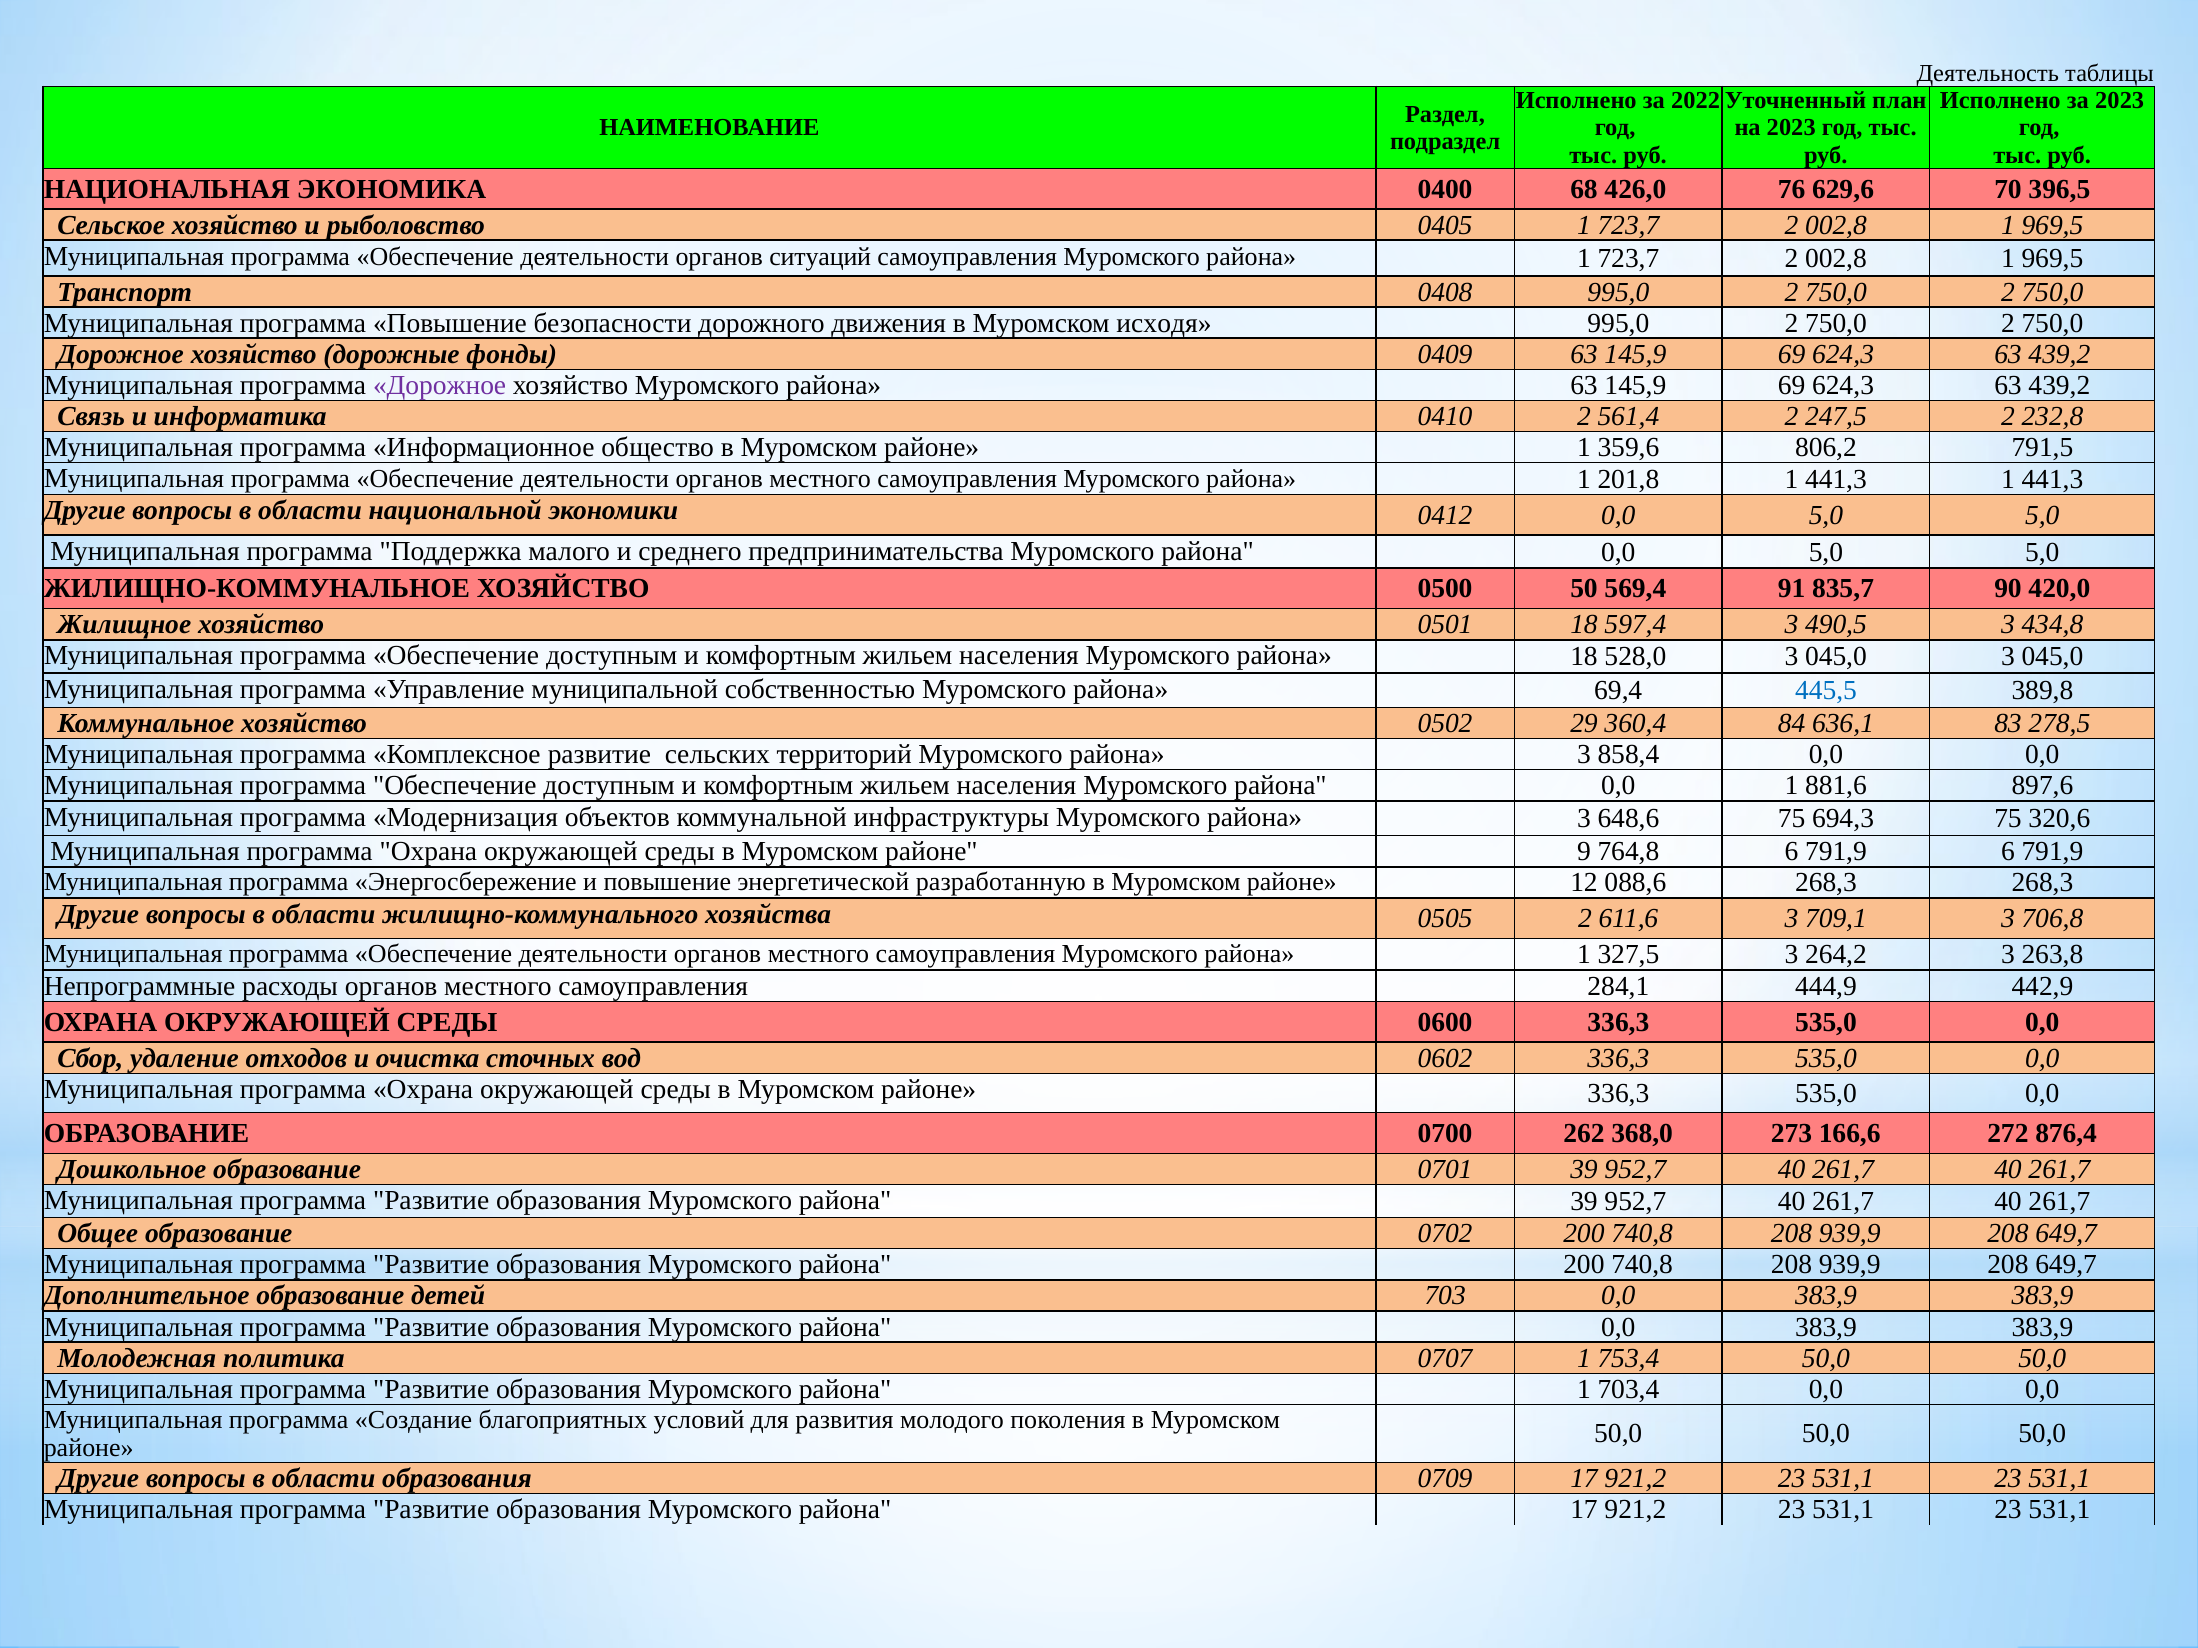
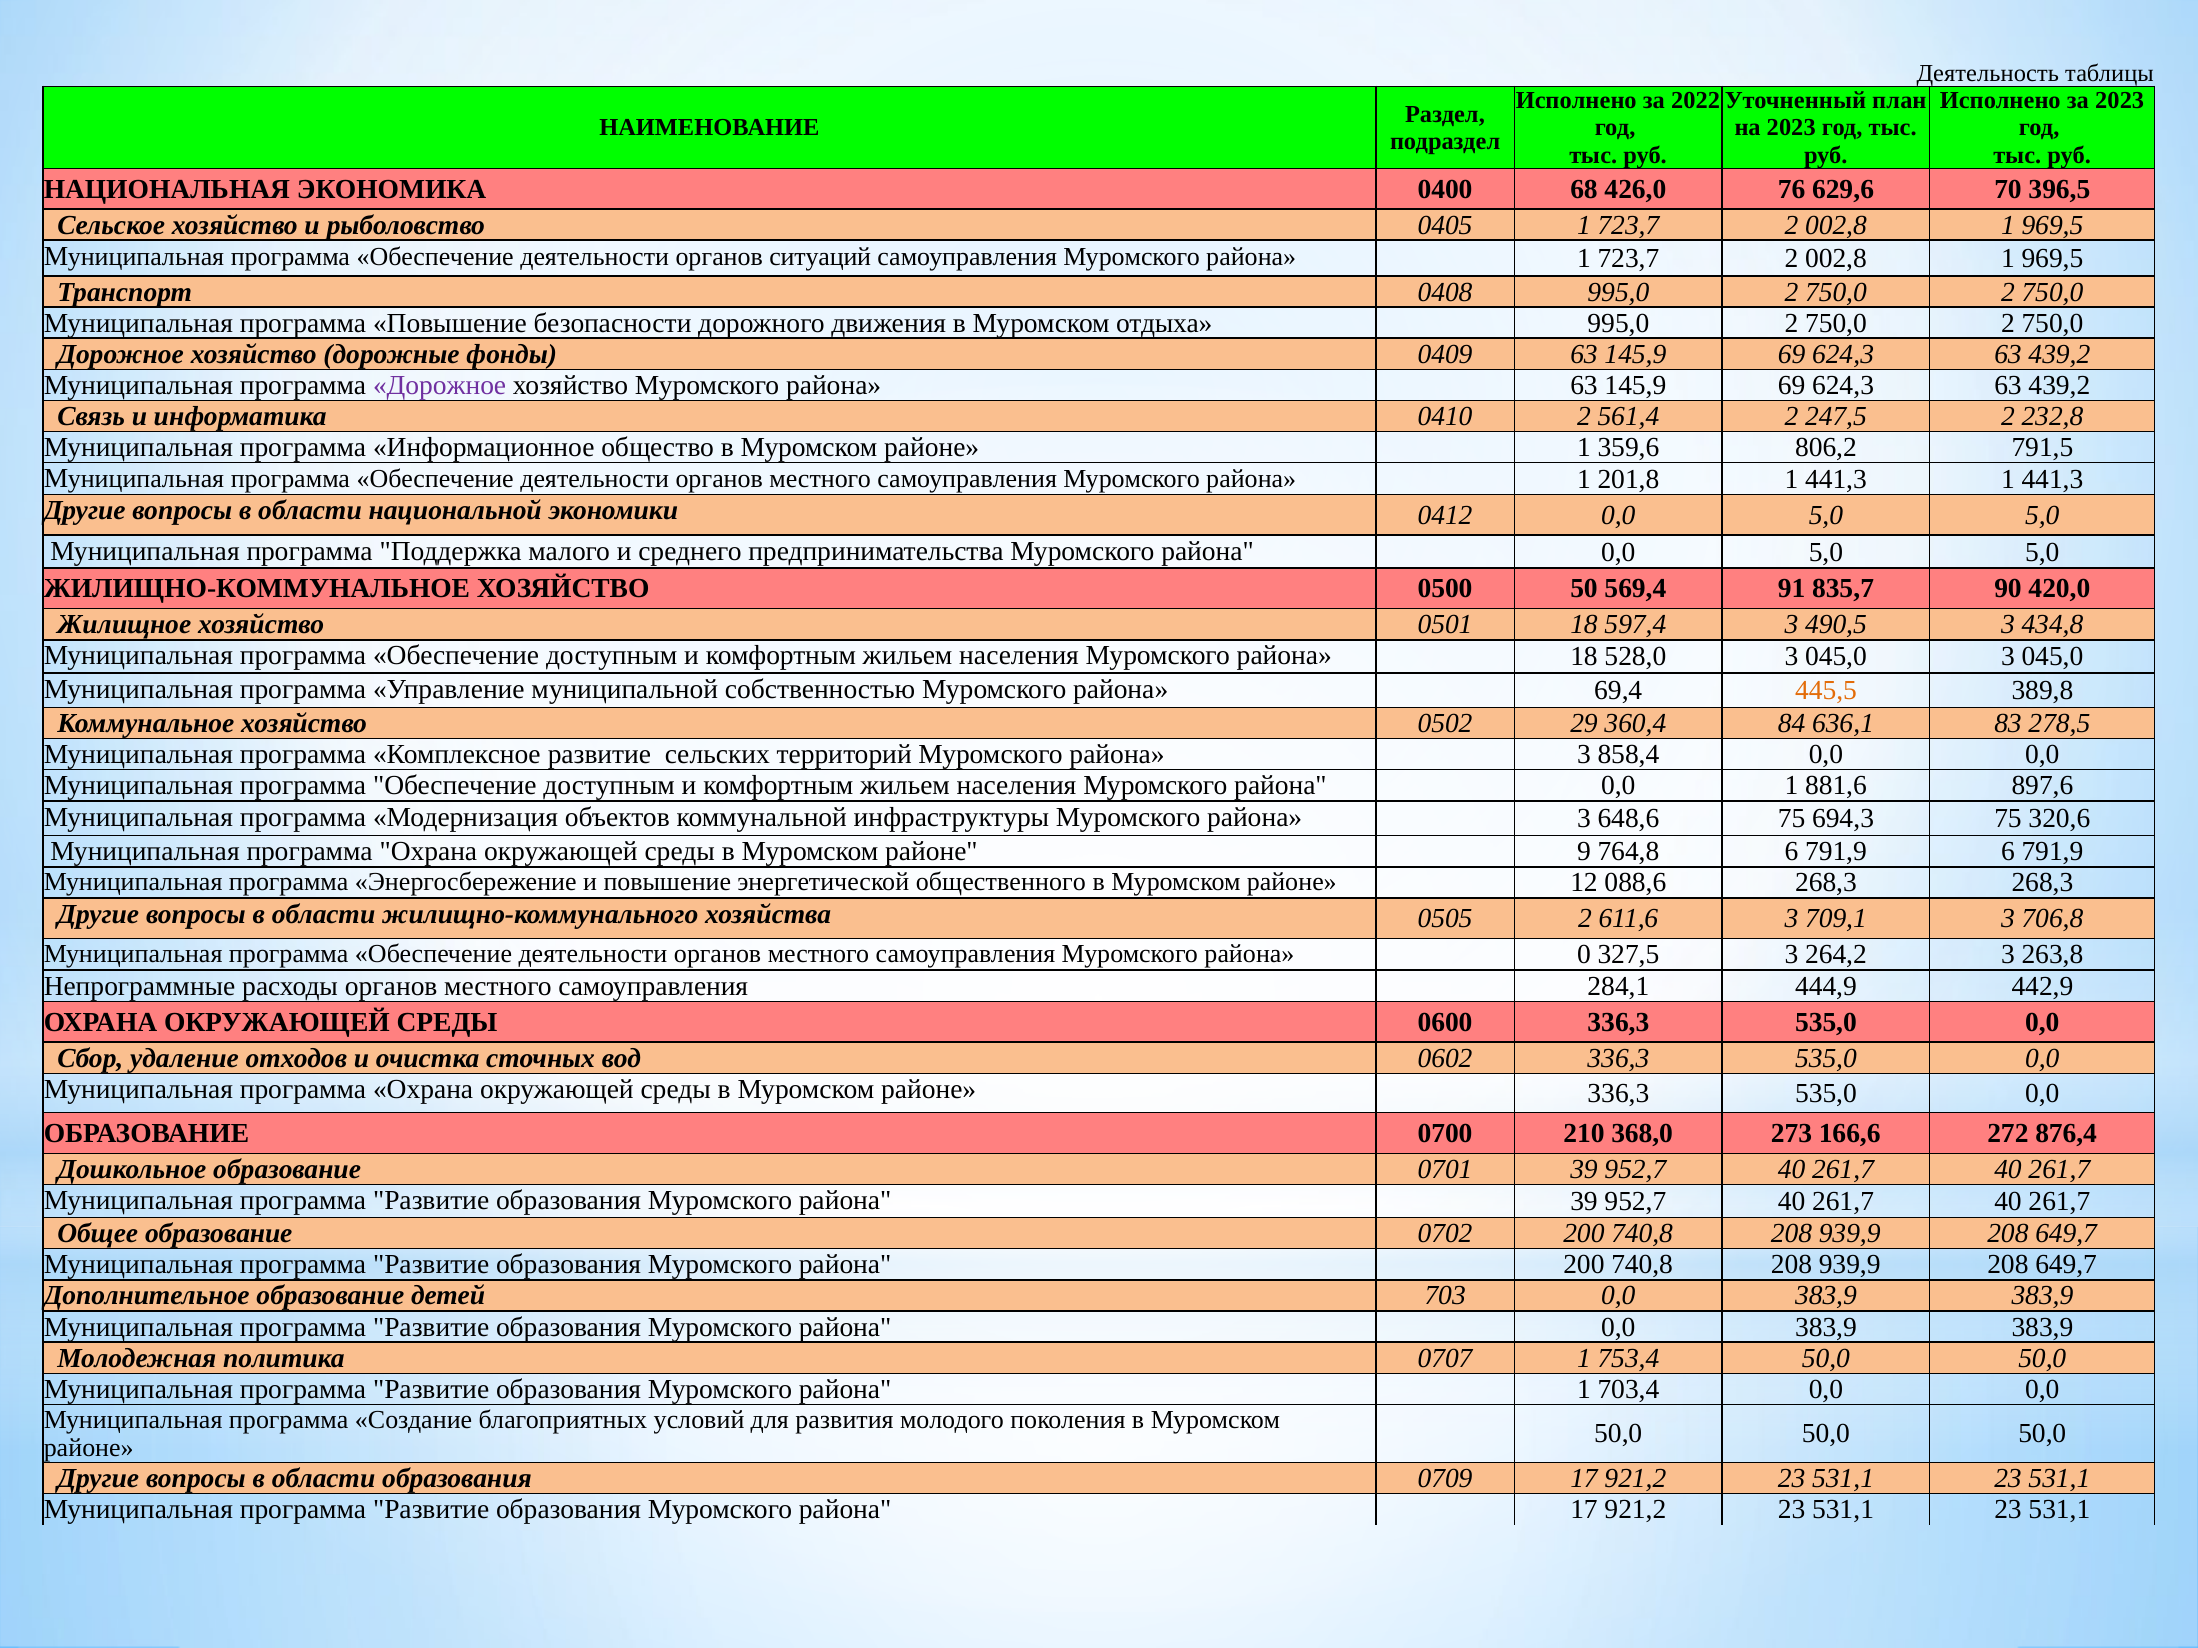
исходя: исходя -> отдыха
445,5 colour: blue -> orange
разработанную: разработанную -> общественного
1 at (1584, 955): 1 -> 0
262: 262 -> 210
